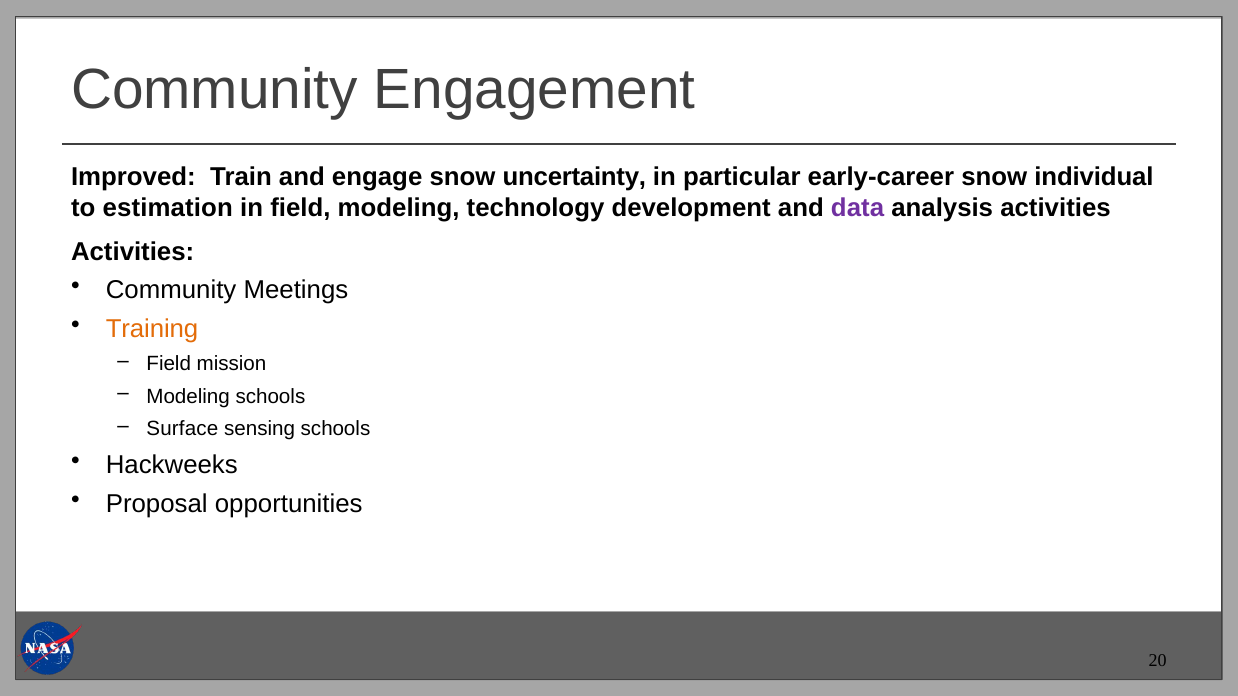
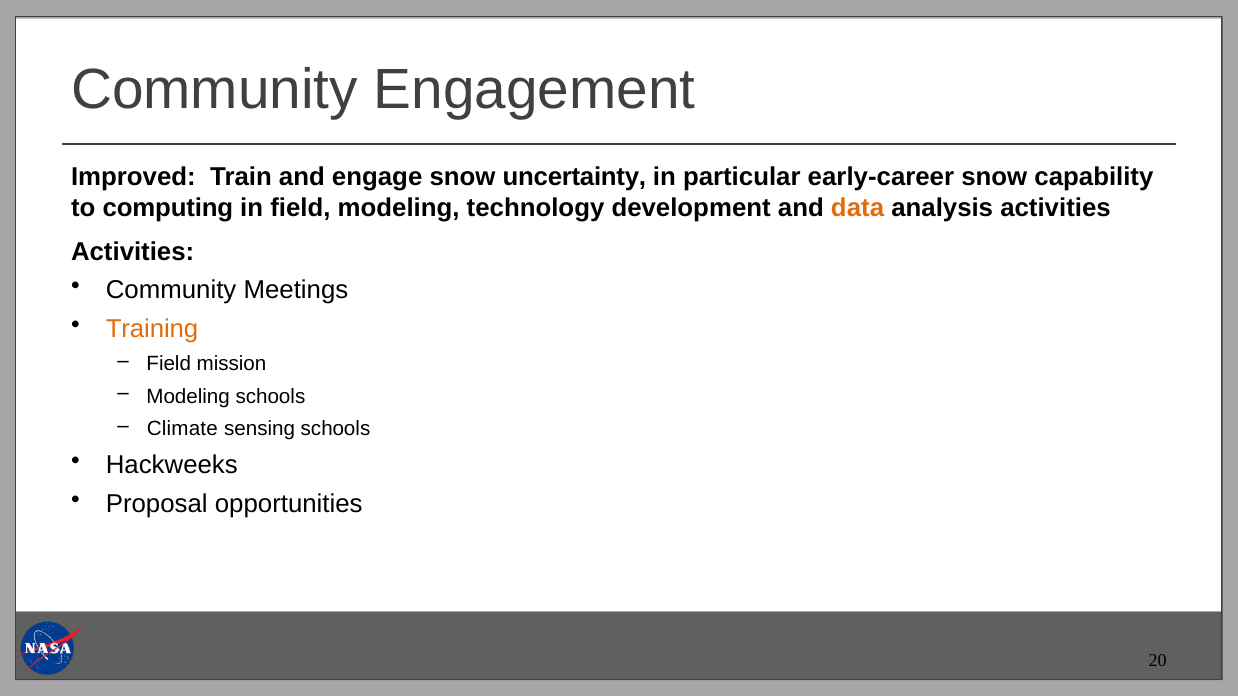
individual: individual -> capability
estimation: estimation -> computing
data colour: purple -> orange
Surface: Surface -> Climate
